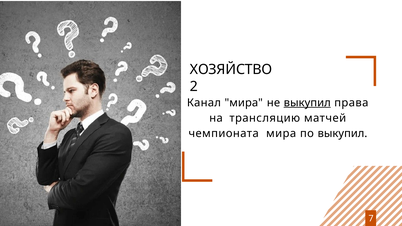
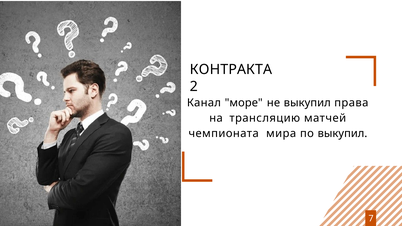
ХОЗЯЙСТВО: ХОЗЯЙСТВО -> КОНТРАКТА
Канал мира: мира -> море
выкупил at (307, 103) underline: present -> none
